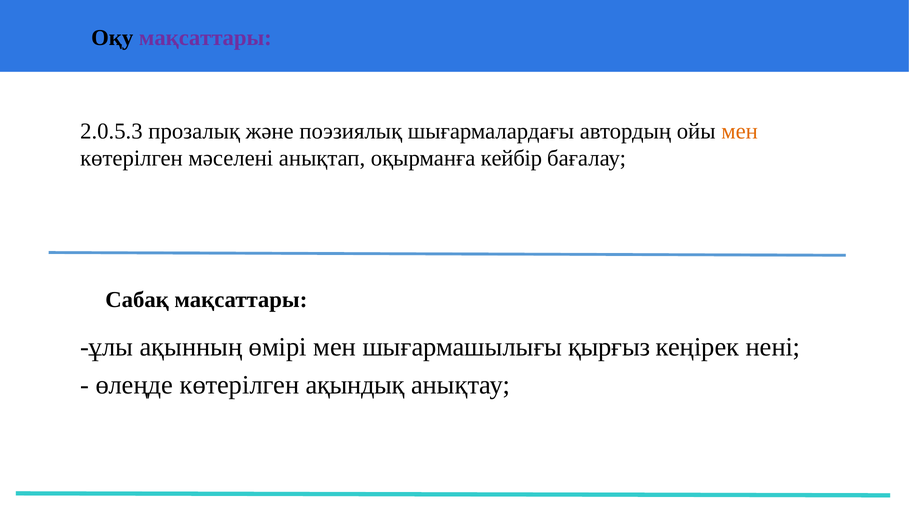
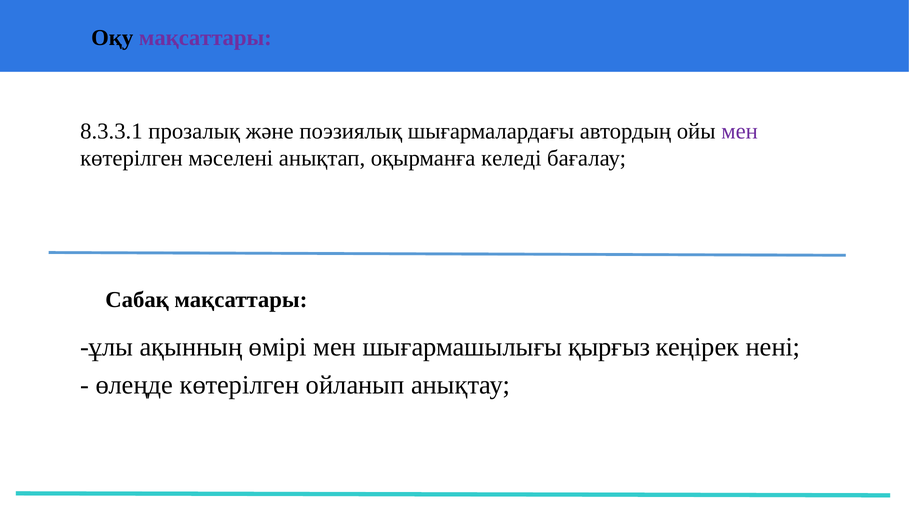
2.0.5.3: 2.0.5.3 -> 8.3.3.1
мен at (740, 131) colour: orange -> purple
кейбір: кейбір -> келеді
ақындық: ақындық -> ойланып
